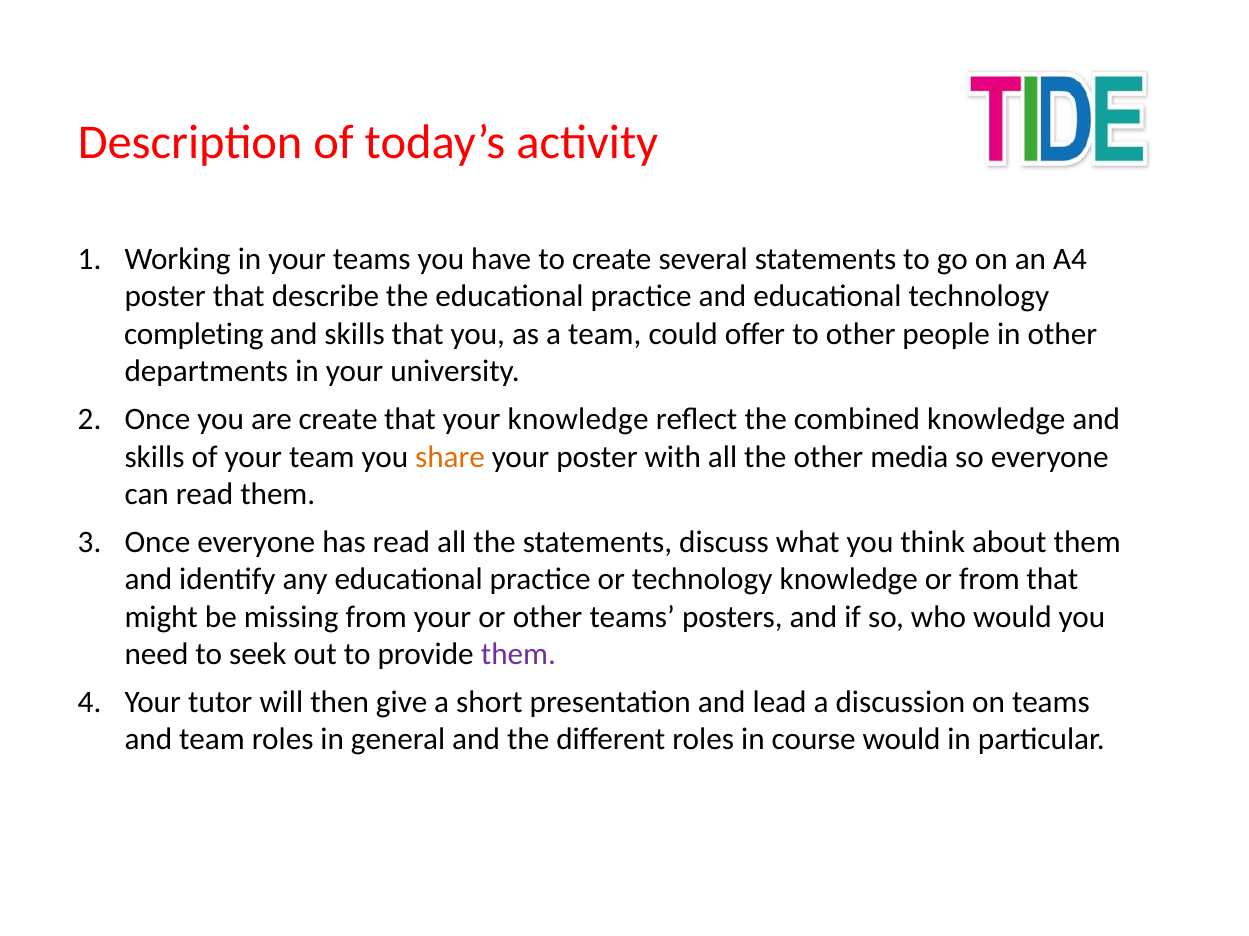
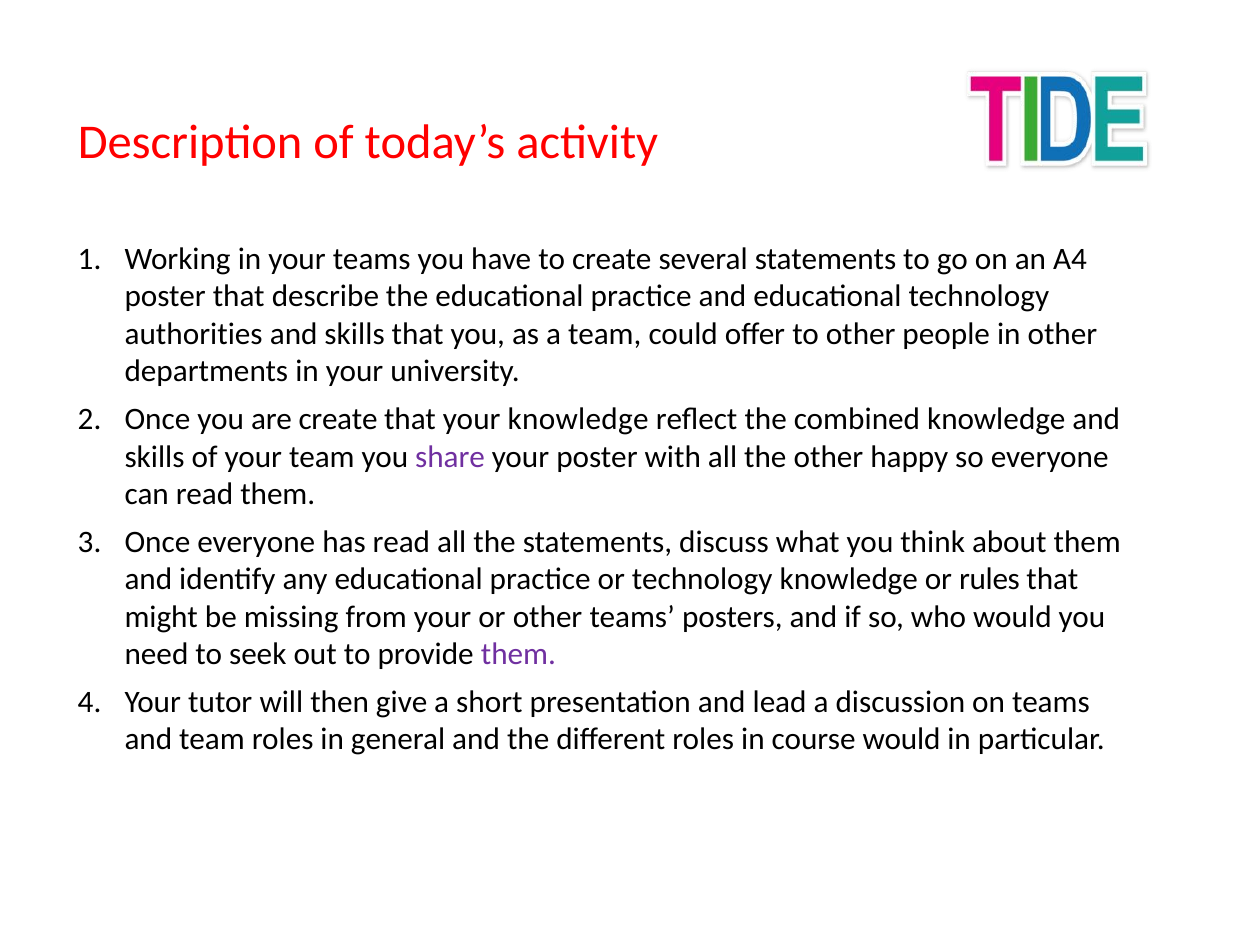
completing: completing -> authorities
share colour: orange -> purple
media: media -> happy
or from: from -> rules
